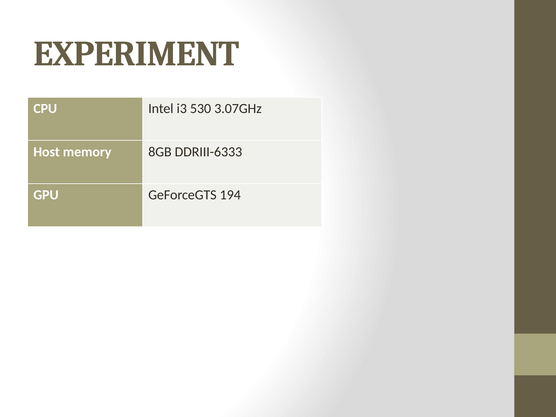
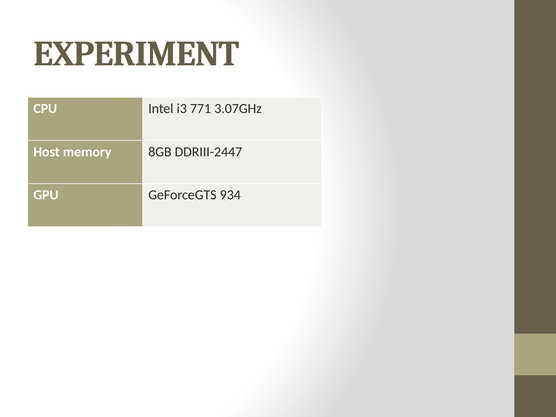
530: 530 -> 771
DDRIII-6333: DDRIII-6333 -> DDRIII-2447
194: 194 -> 934
